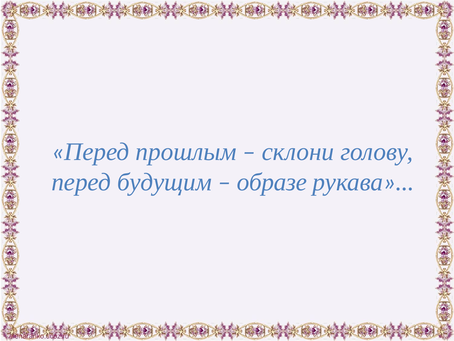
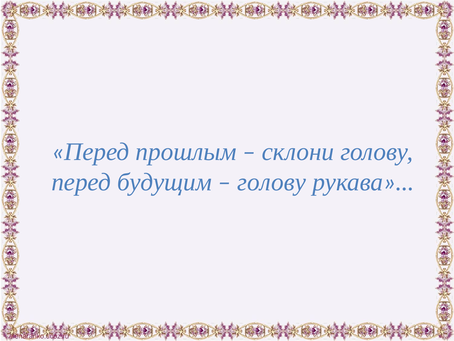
образе at (272, 182): образе -> голову
